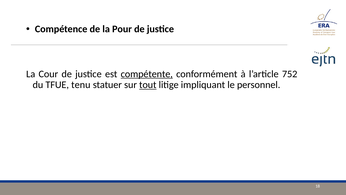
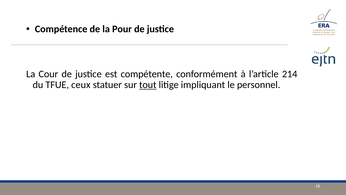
compétente underline: present -> none
752: 752 -> 214
tenu: tenu -> ceux
